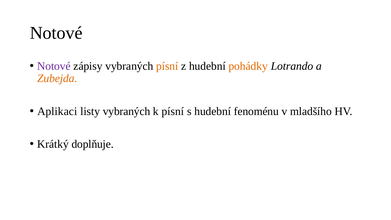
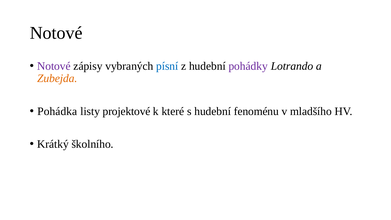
písní at (167, 66) colour: orange -> blue
pohádky colour: orange -> purple
Aplikaci: Aplikaci -> Pohádka
listy vybraných: vybraných -> projektové
k písní: písní -> které
doplňuje: doplňuje -> školního
